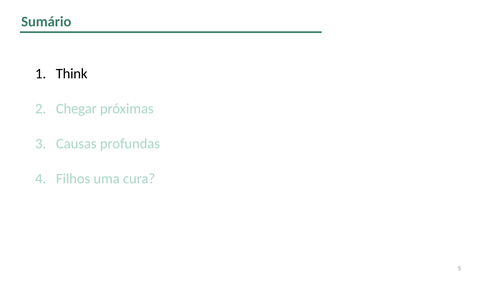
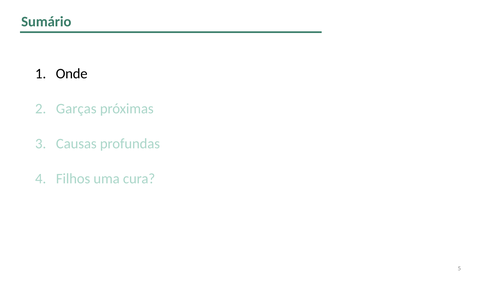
Think: Think -> Onde
Chegar: Chegar -> Garças
